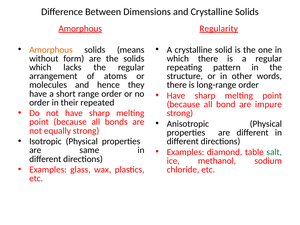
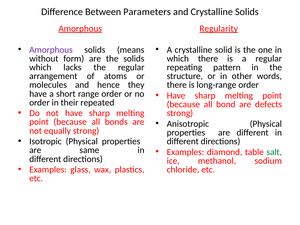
Dimensions: Dimensions -> Parameters
Amorphous at (51, 50) colour: orange -> purple
impure: impure -> defects
